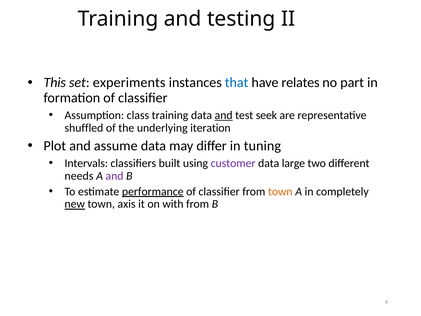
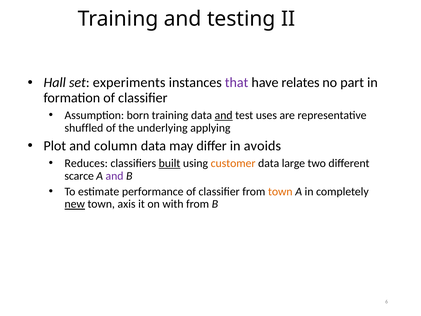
This: This -> Hall
that colour: blue -> purple
class: class -> born
seek: seek -> uses
iteration: iteration -> applying
assume: assume -> column
tuning: tuning -> avoids
Intervals: Intervals -> Reduces
built underline: none -> present
customer colour: purple -> orange
needs: needs -> scarce
performance underline: present -> none
